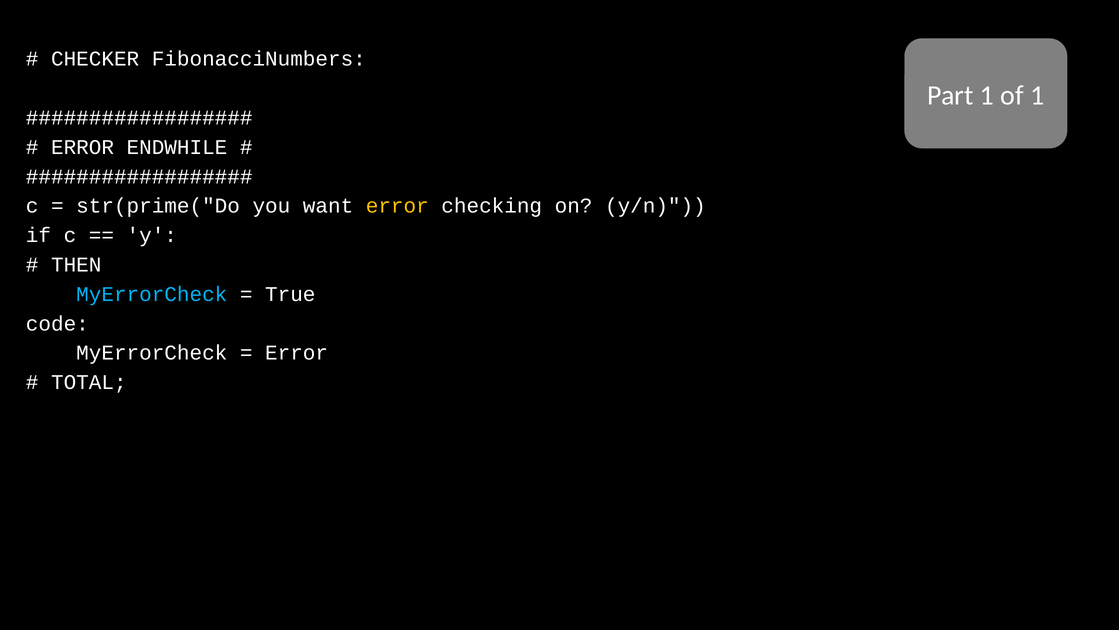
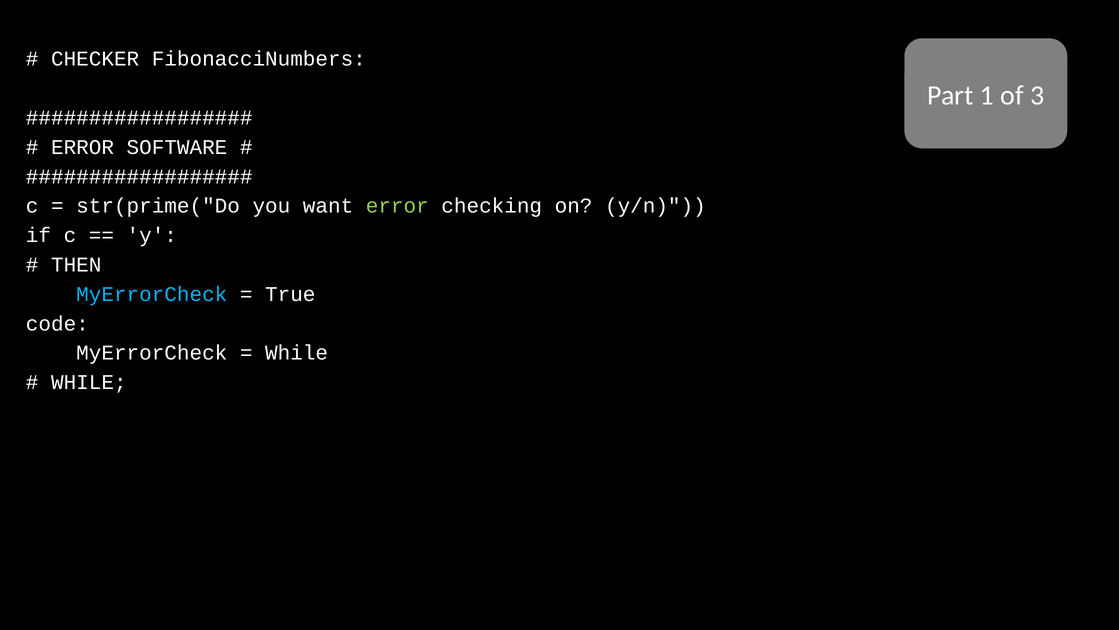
of 1: 1 -> 3
ENDWHILE: ENDWHILE -> SOFTWARE
error at (397, 206) colour: yellow -> light green
Error at (297, 353): Error -> While
TOTAL at (89, 382): TOTAL -> WHILE
